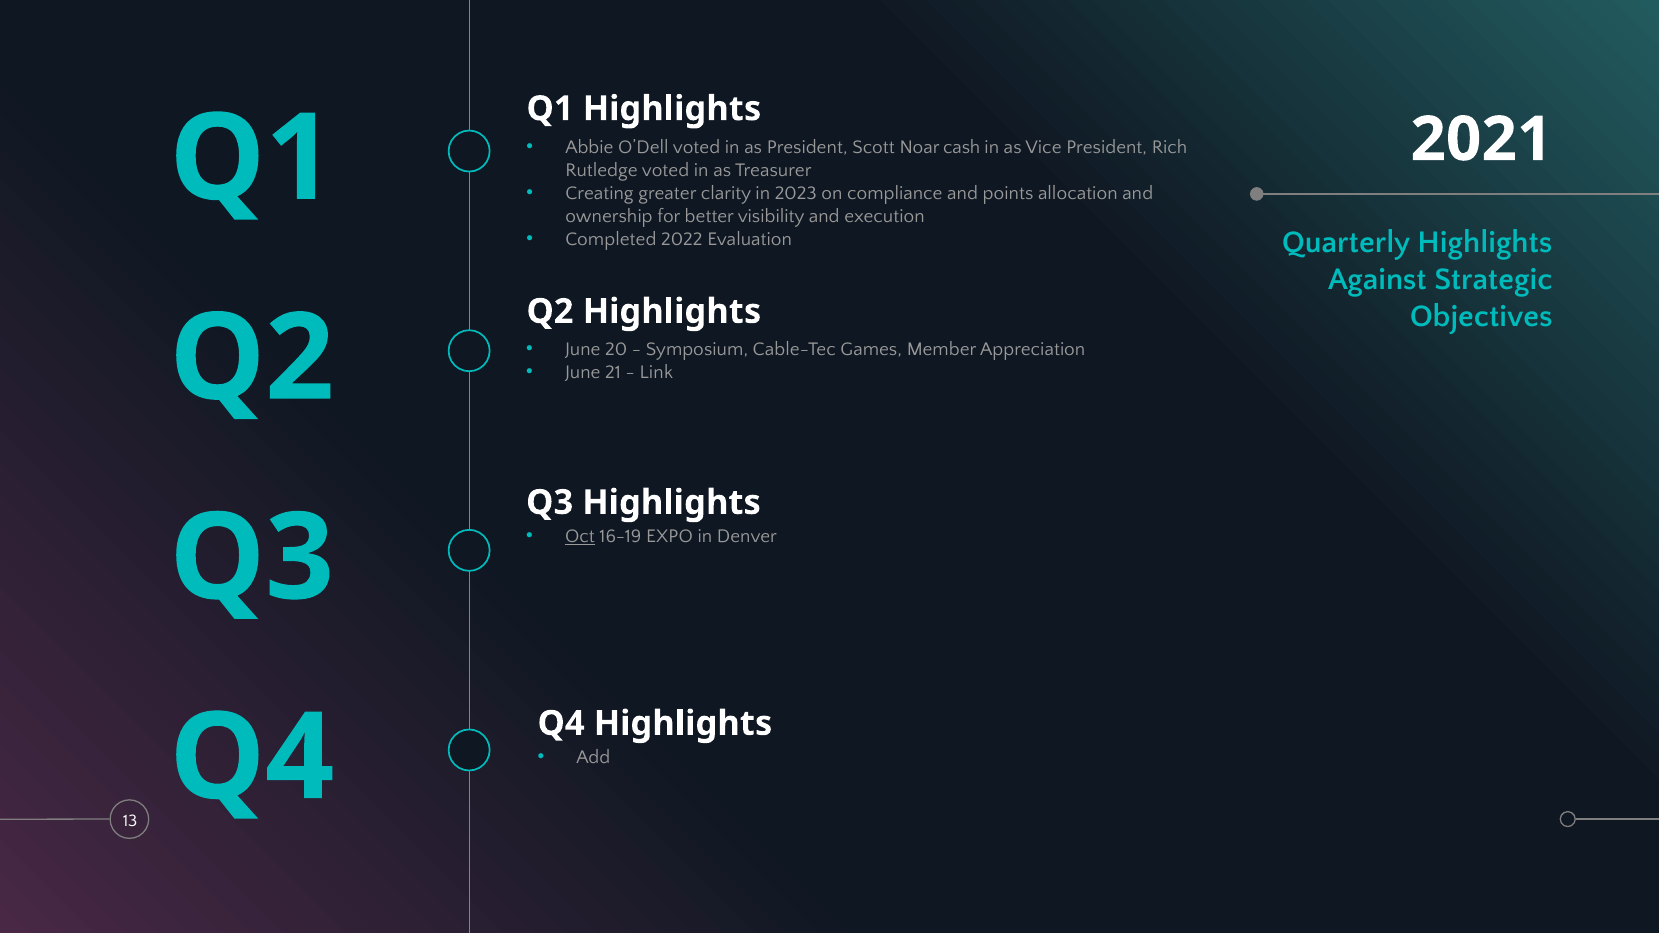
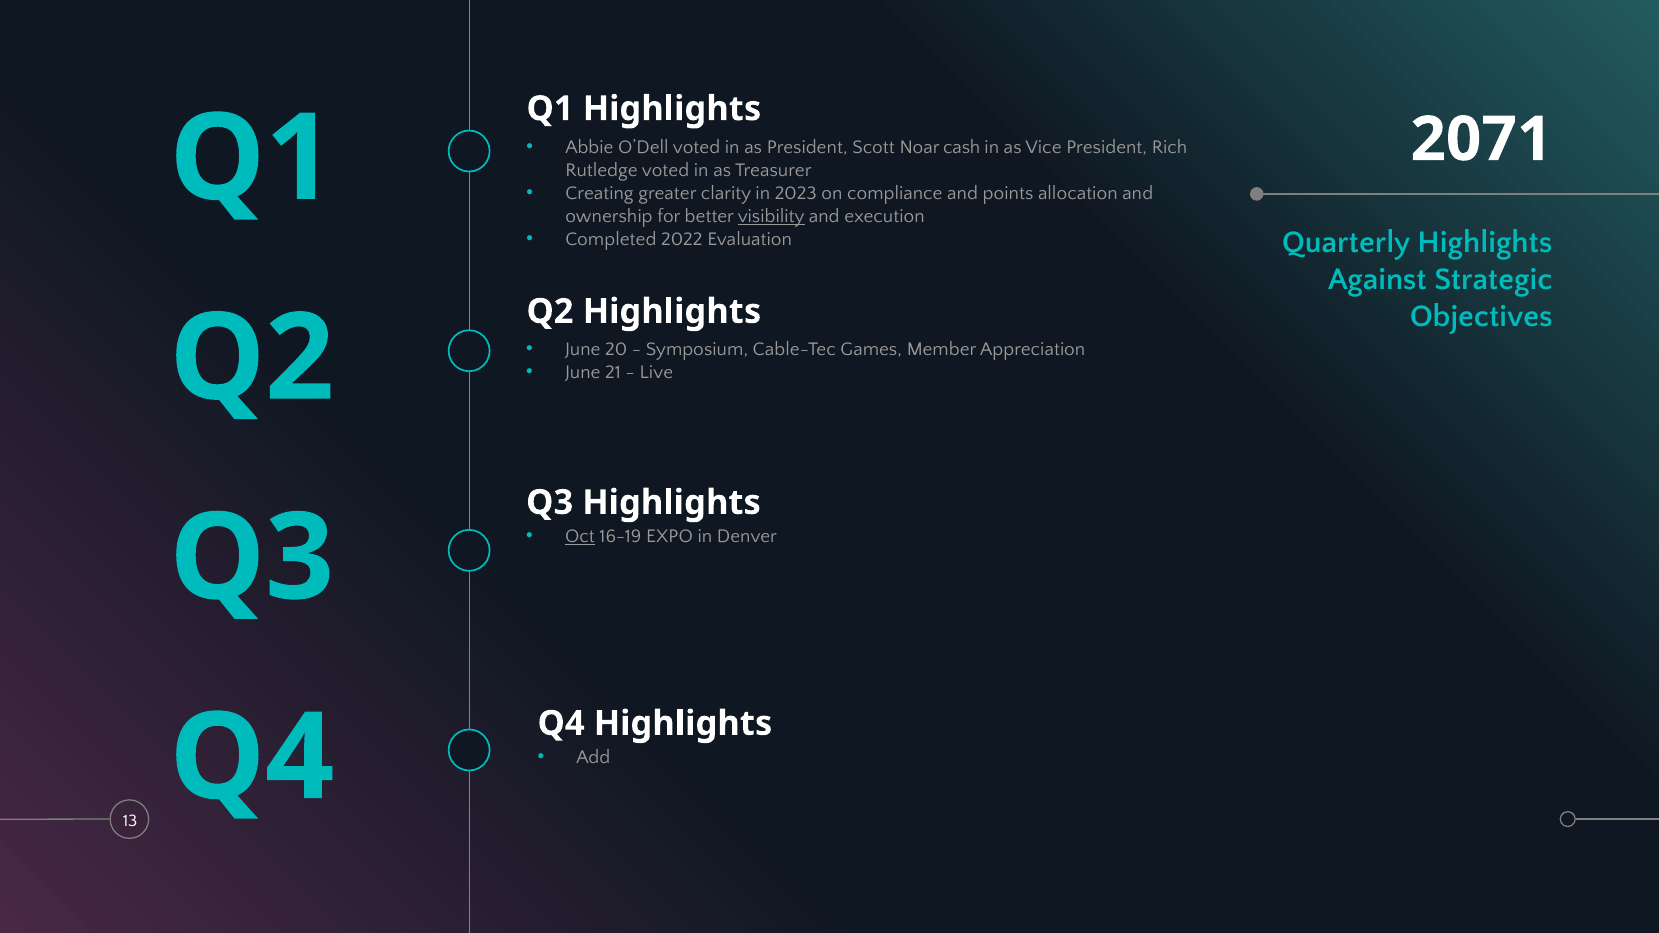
2021: 2021 -> 2071
visibility underline: none -> present
Link: Link -> Live
